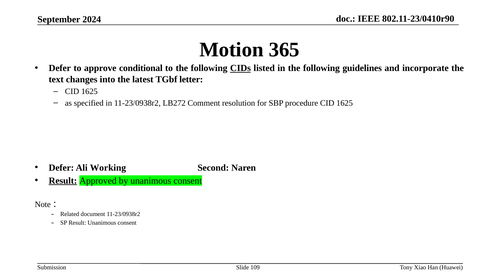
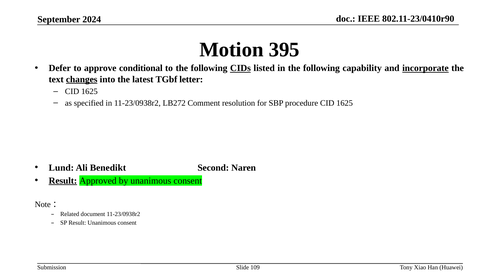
365: 365 -> 395
guidelines: guidelines -> capability
incorporate underline: none -> present
changes underline: none -> present
Defer at (61, 168): Defer -> Lund
Working: Working -> Benedikt
